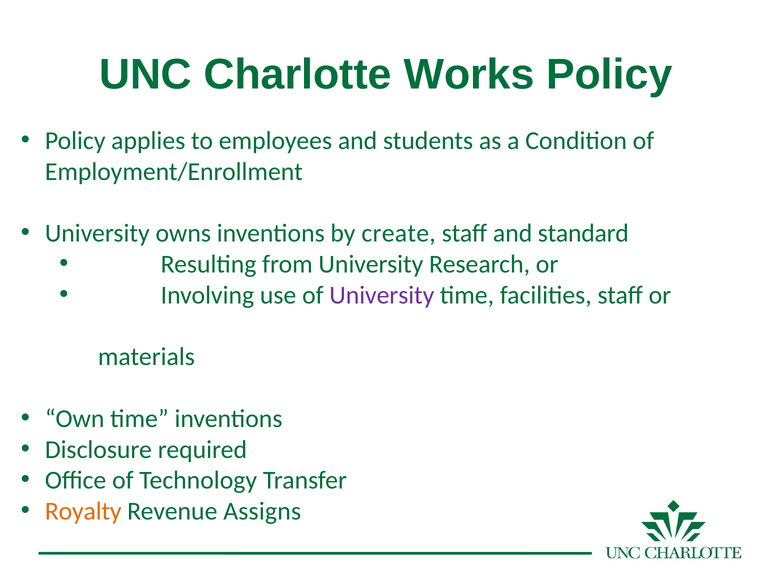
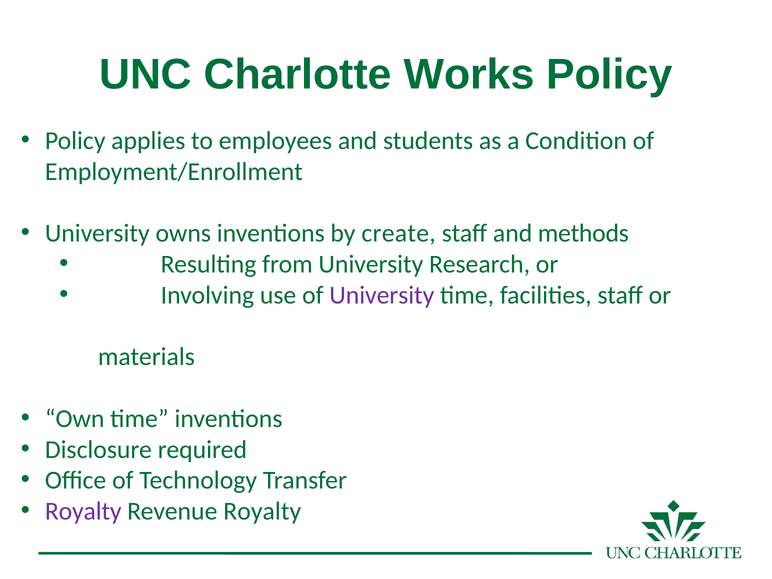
standard: standard -> methods
Royalty at (83, 511) colour: orange -> purple
Revenue Assigns: Assigns -> Royalty
